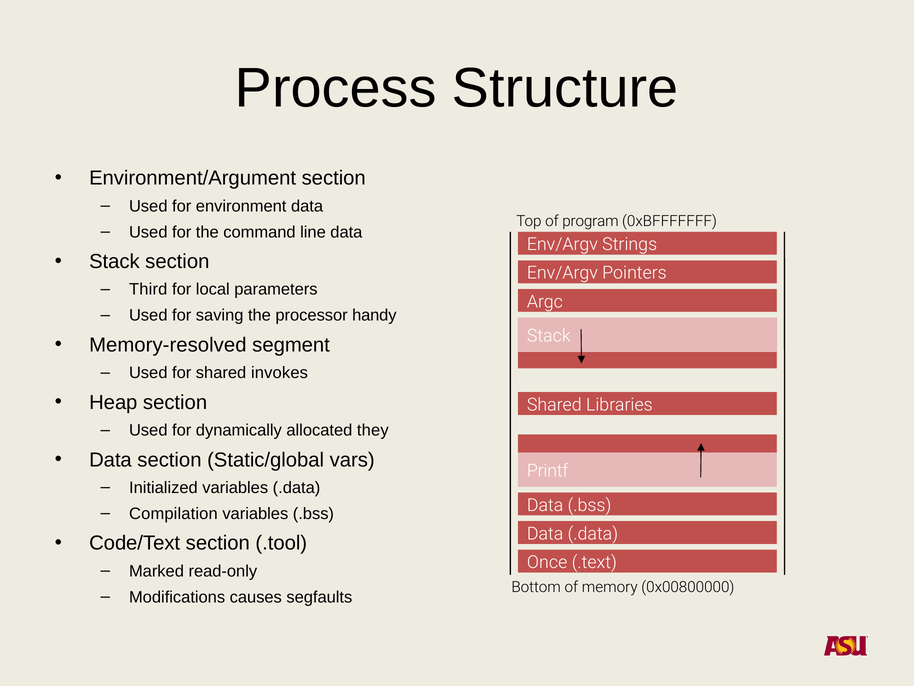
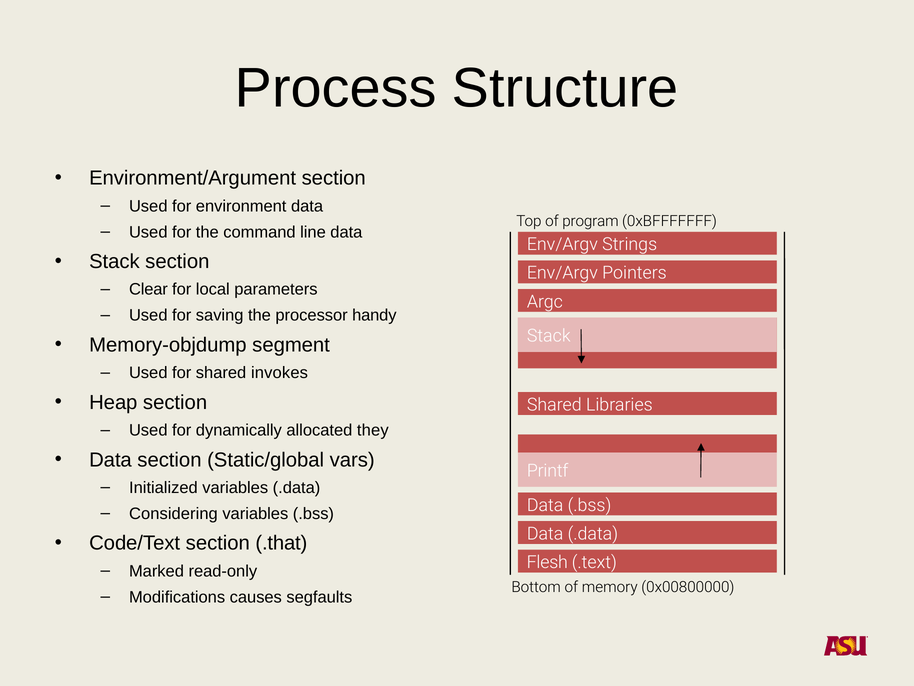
Third: Third -> Clear
Memory-resolved: Memory-resolved -> Memory-objdump
Compilation: Compilation -> Considering
.tool: .tool -> .that
Once: Once -> Flesh
